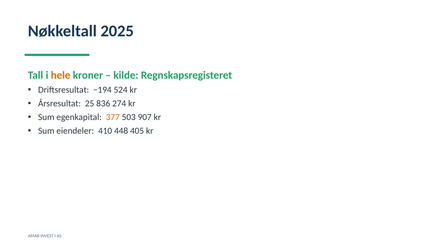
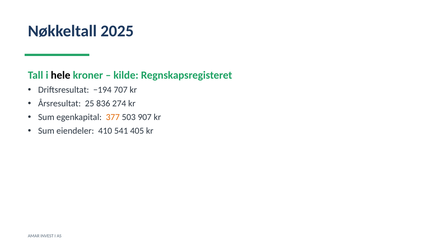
hele colour: orange -> black
524: 524 -> 707
448: 448 -> 541
